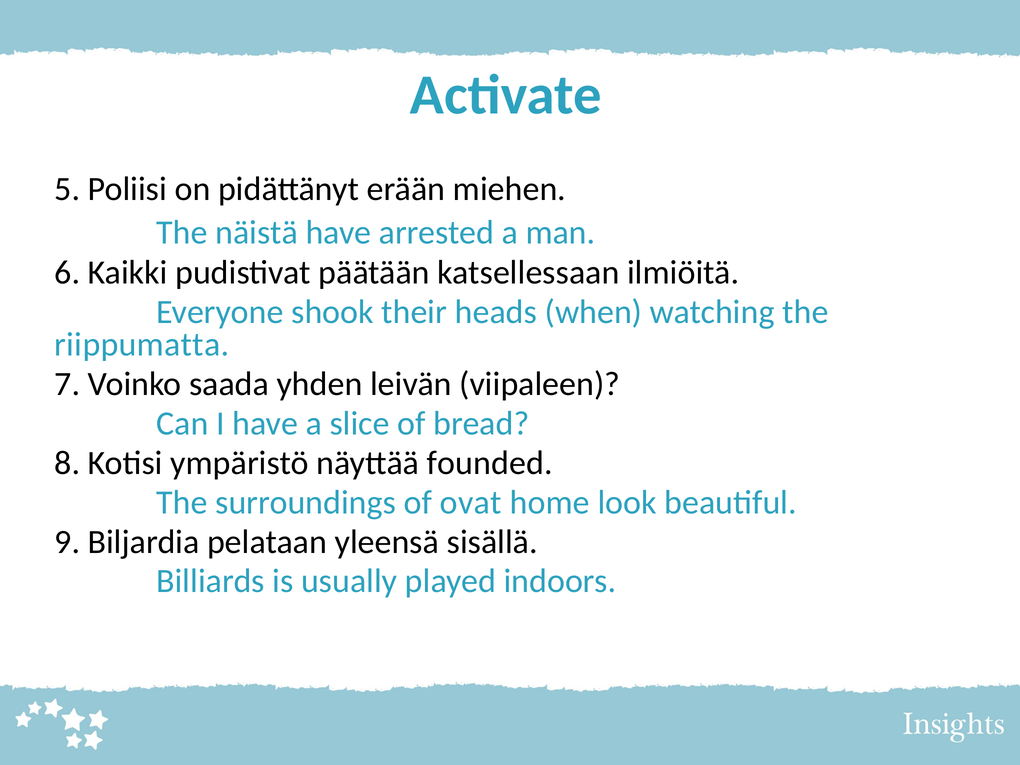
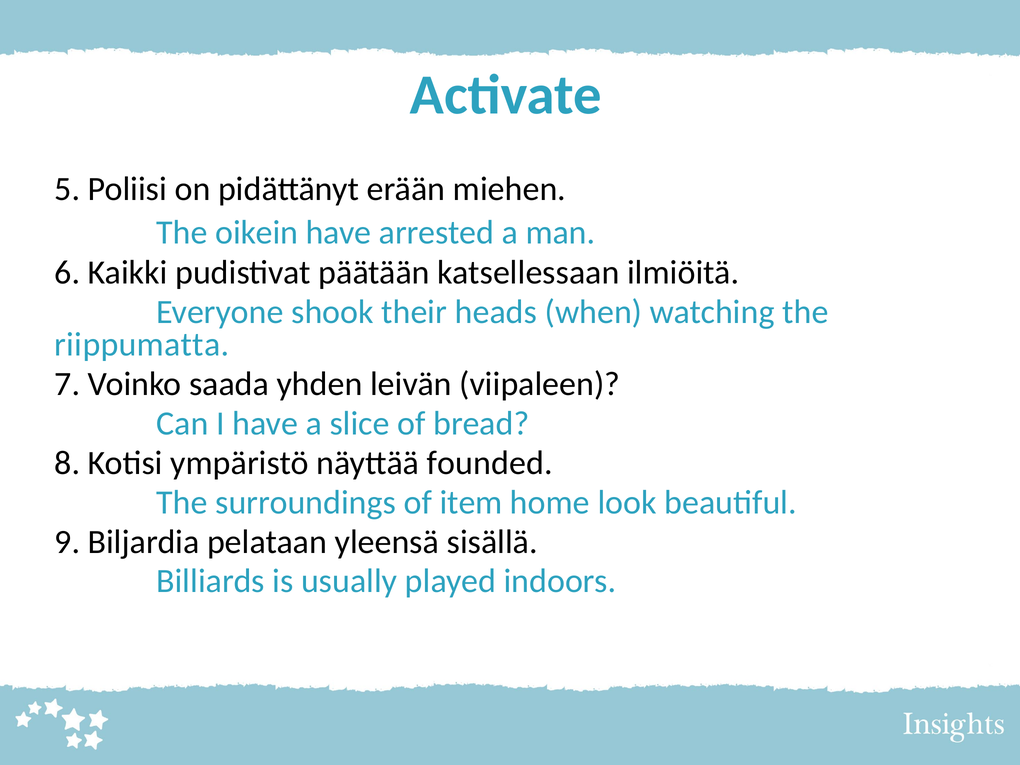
näistä: näistä -> oikein
ovat: ovat -> item
